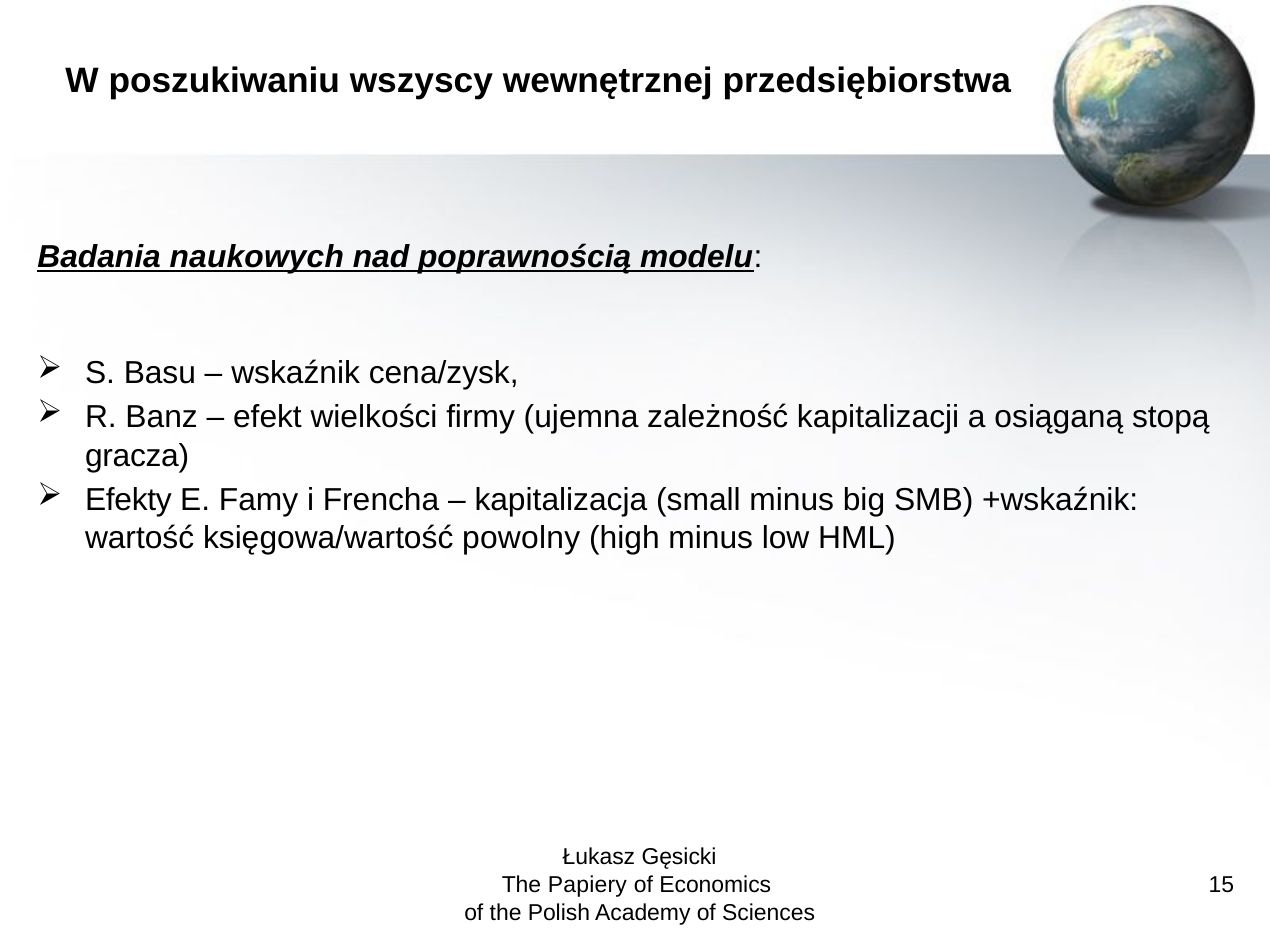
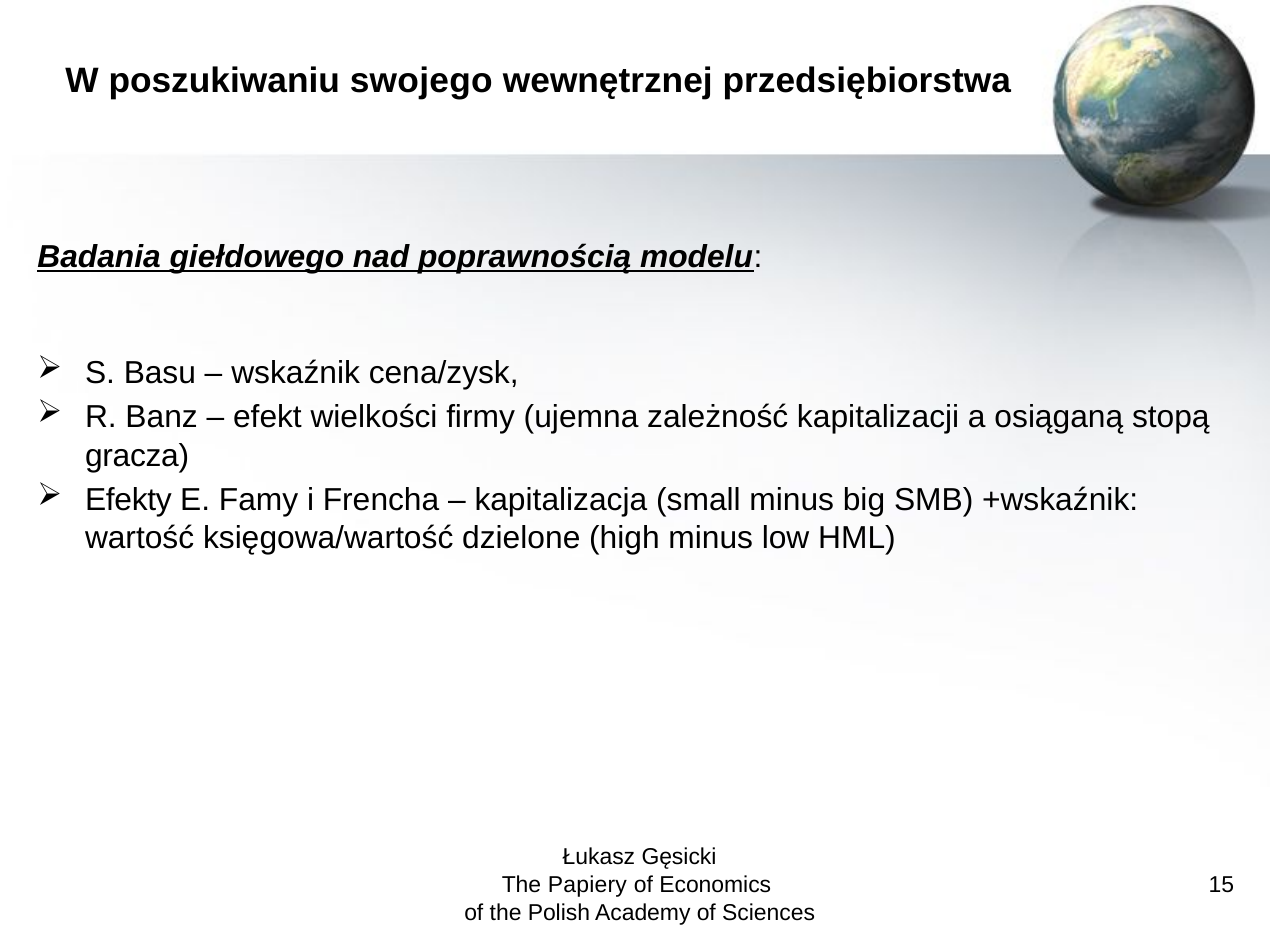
wszyscy: wszyscy -> swojego
naukowych: naukowych -> giełdowego
powolny: powolny -> dzielone
